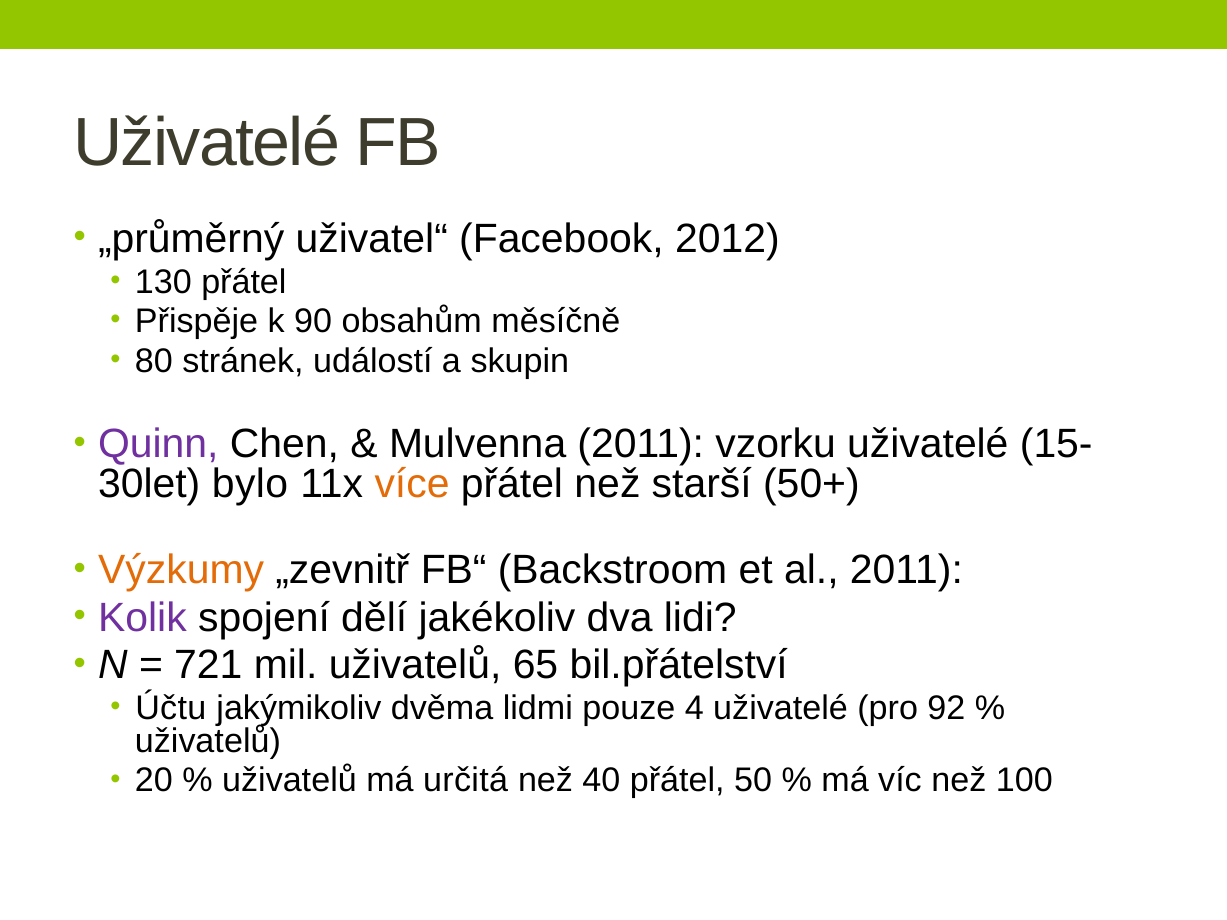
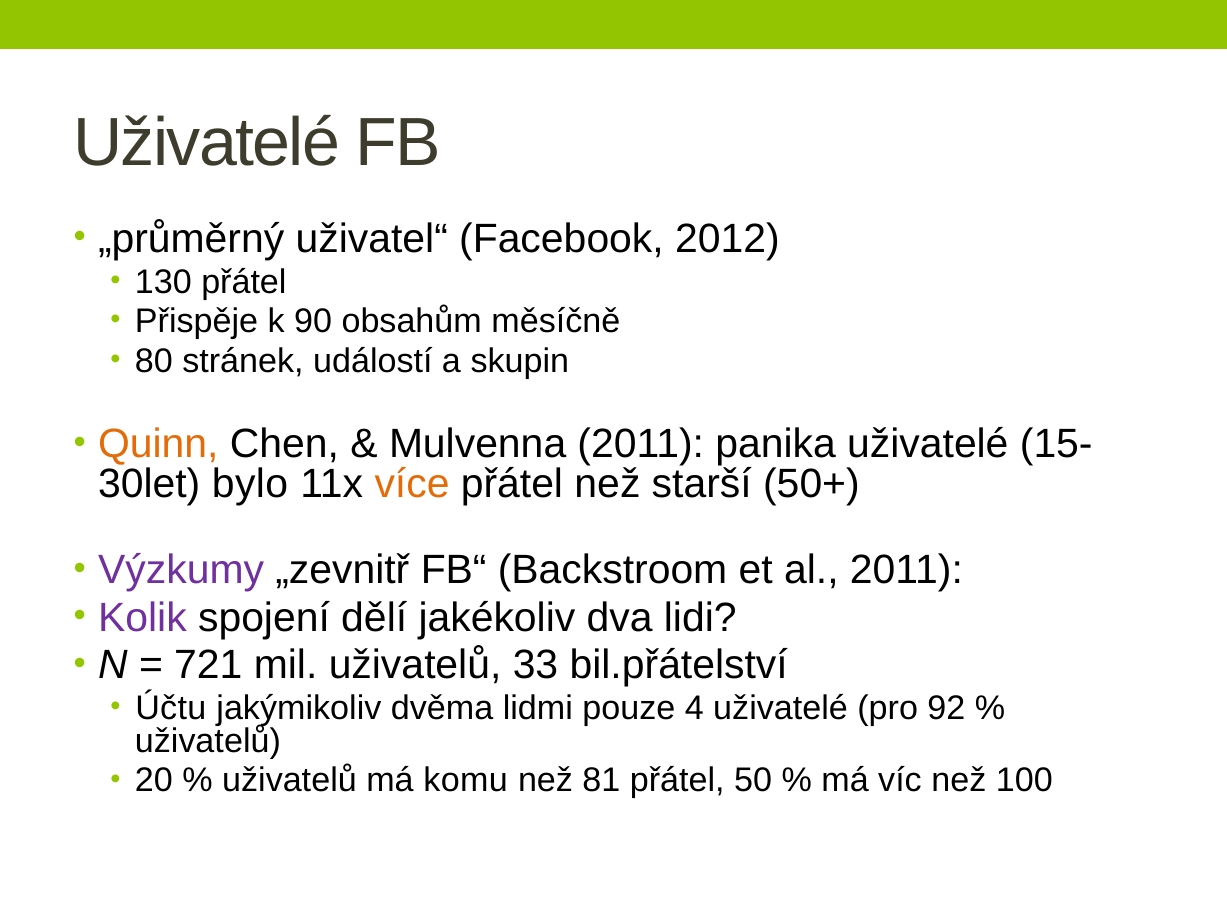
Quinn colour: purple -> orange
vzorku: vzorku -> panika
Výzkumy colour: orange -> purple
65: 65 -> 33
určitá: určitá -> komu
40: 40 -> 81
